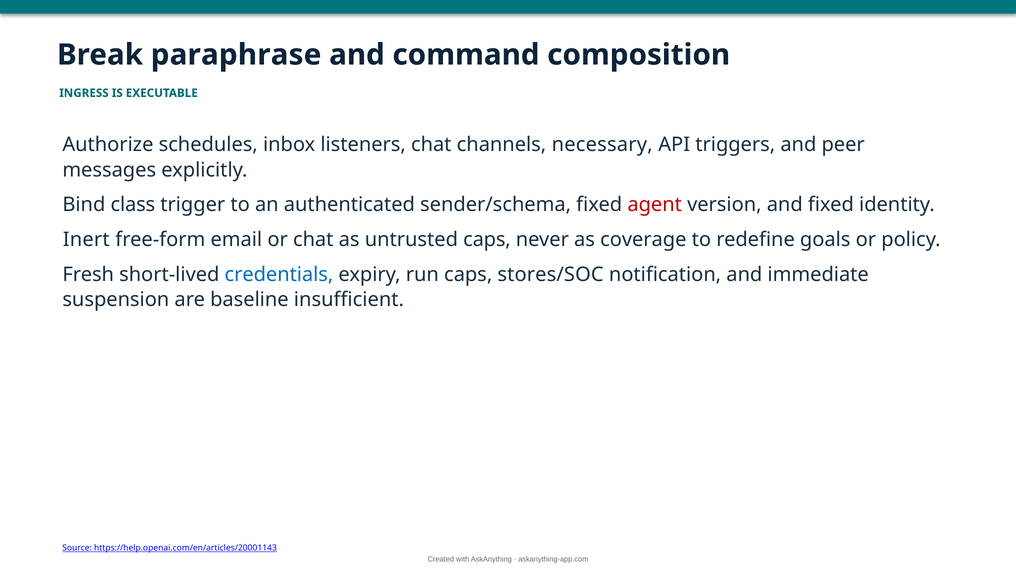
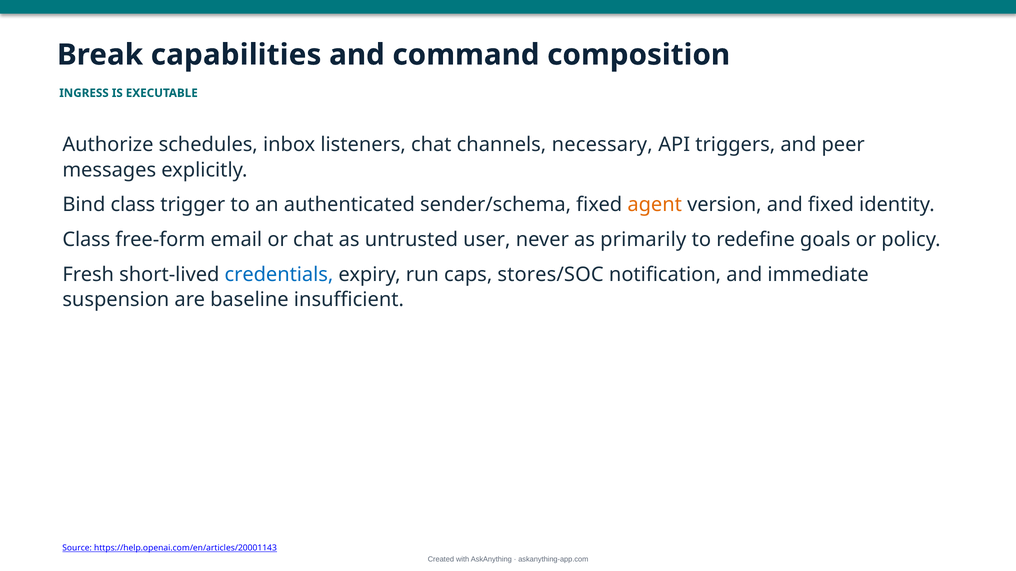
paraphrase: paraphrase -> capabilities
agent colour: red -> orange
Inert at (86, 240): Inert -> Class
untrusted caps: caps -> user
coverage: coverage -> primarily
